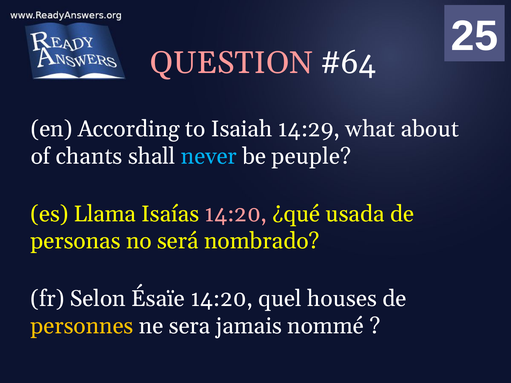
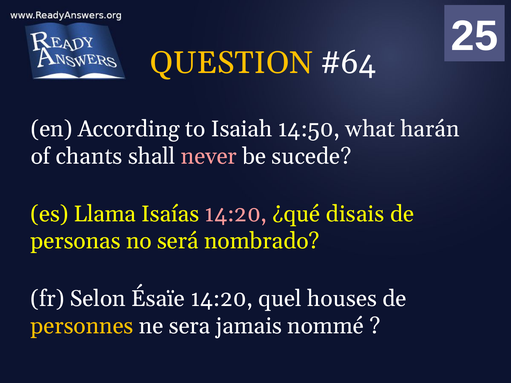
QUESTION colour: pink -> yellow
14:29: 14:29 -> 14:50
about: about -> harán
never colour: light blue -> pink
peuple: peuple -> sucede
usada: usada -> disais
